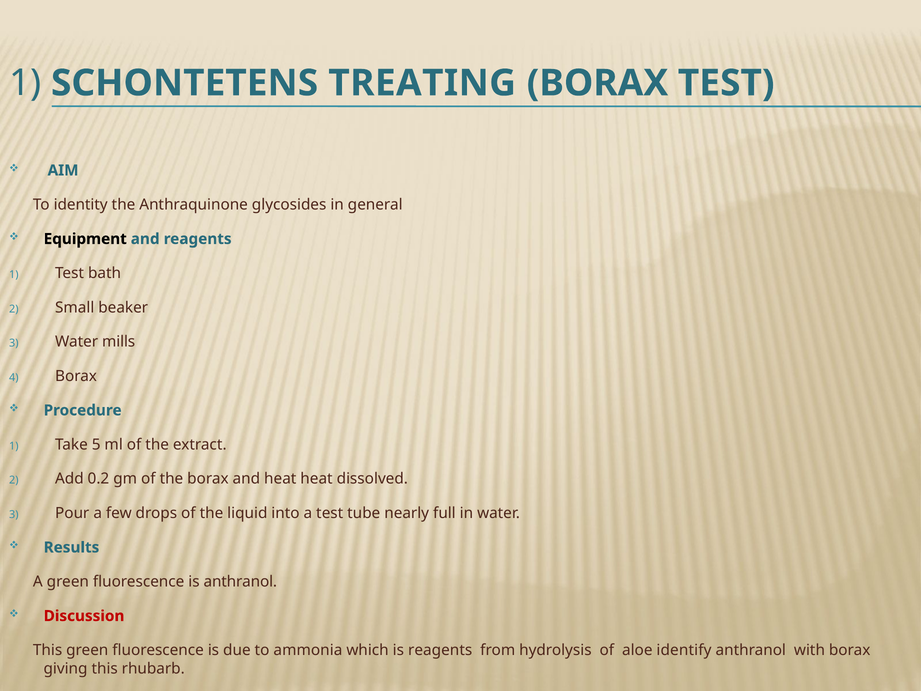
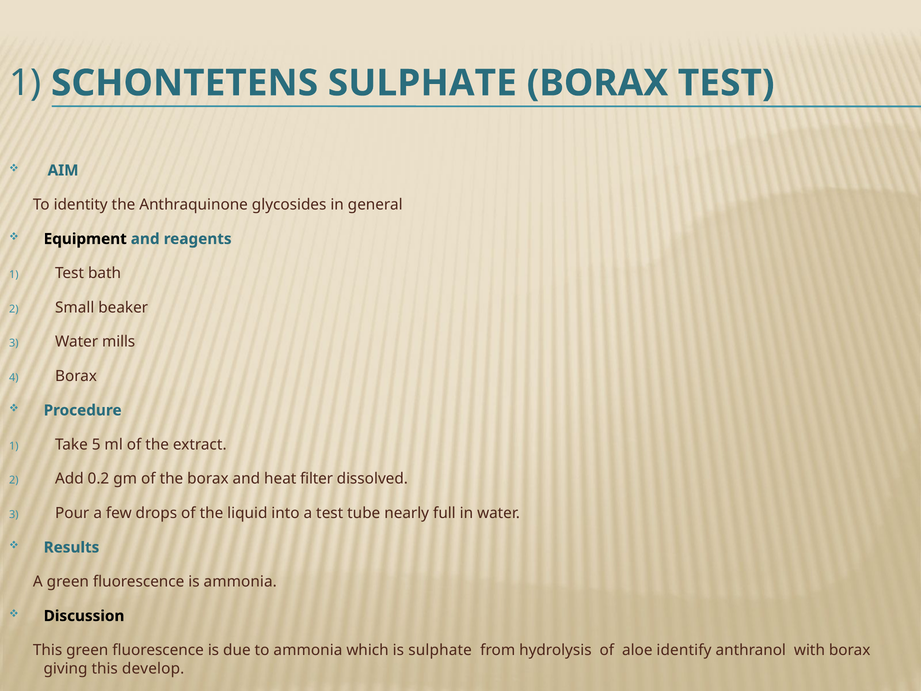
SCHONTETENS TREATING: TREATING -> SULPHATE
heat heat: heat -> filter
is anthranol: anthranol -> ammonia
Discussion colour: red -> black
is reagents: reagents -> sulphate
rhubarb: rhubarb -> develop
